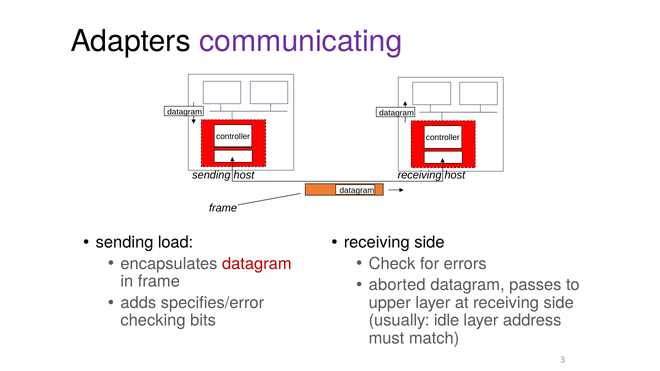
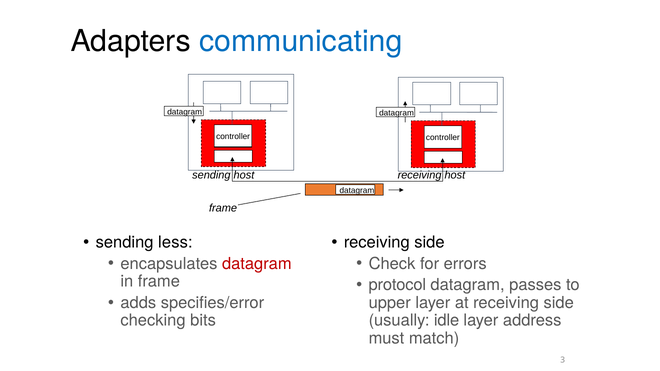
communicating colour: purple -> blue
load: load -> less
aborted: aborted -> protocol
